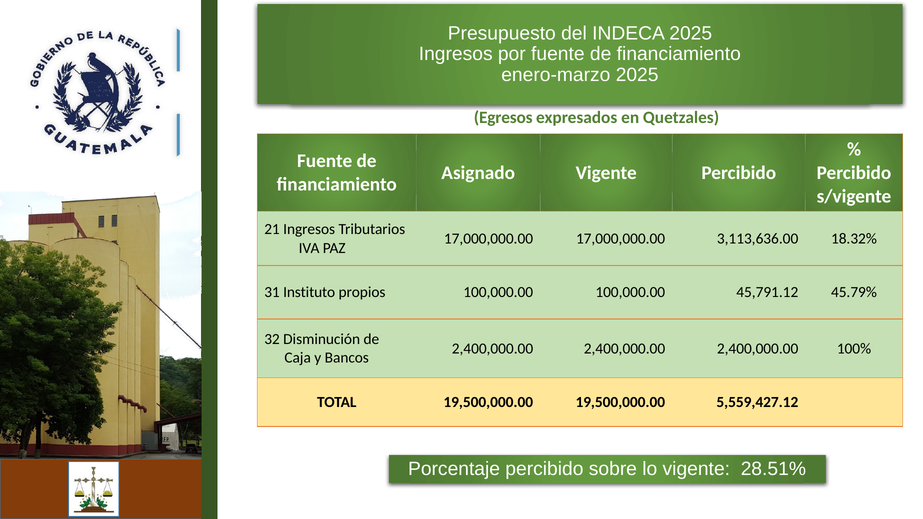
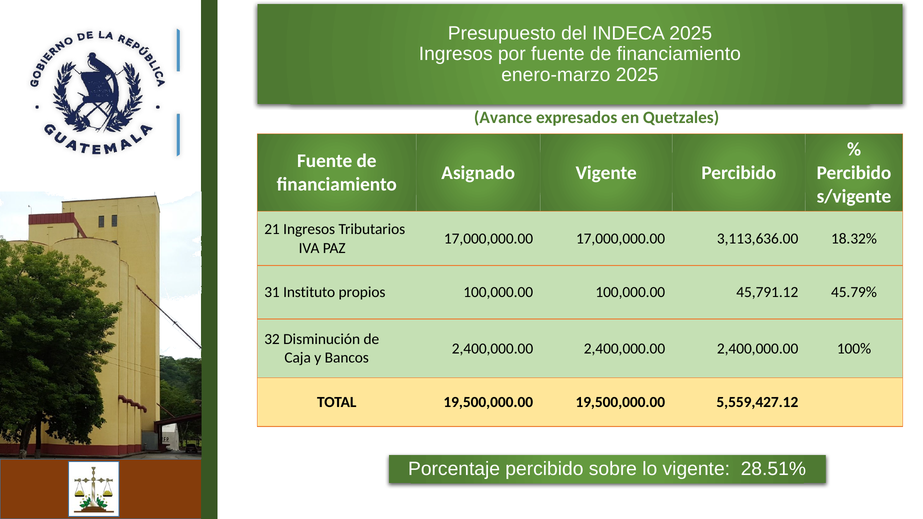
Egresos: Egresos -> Avance
